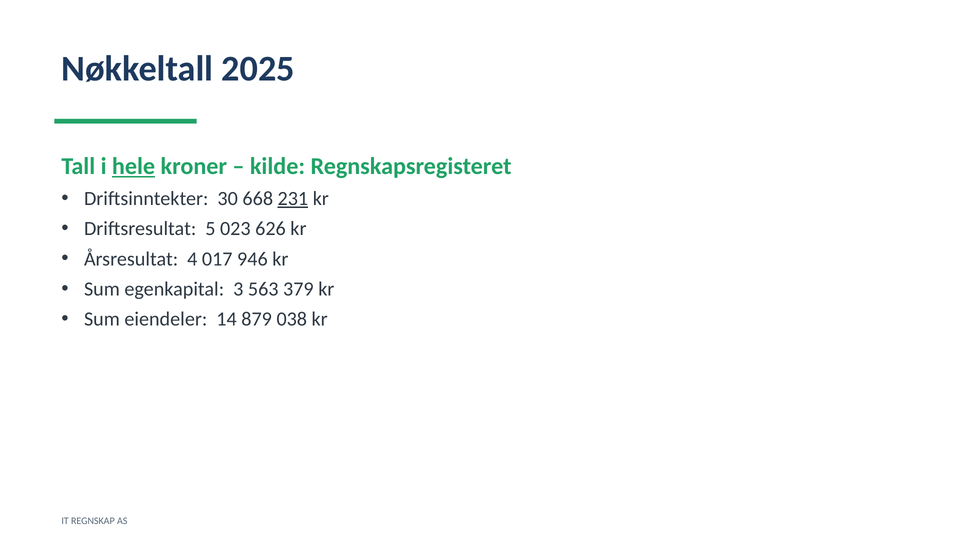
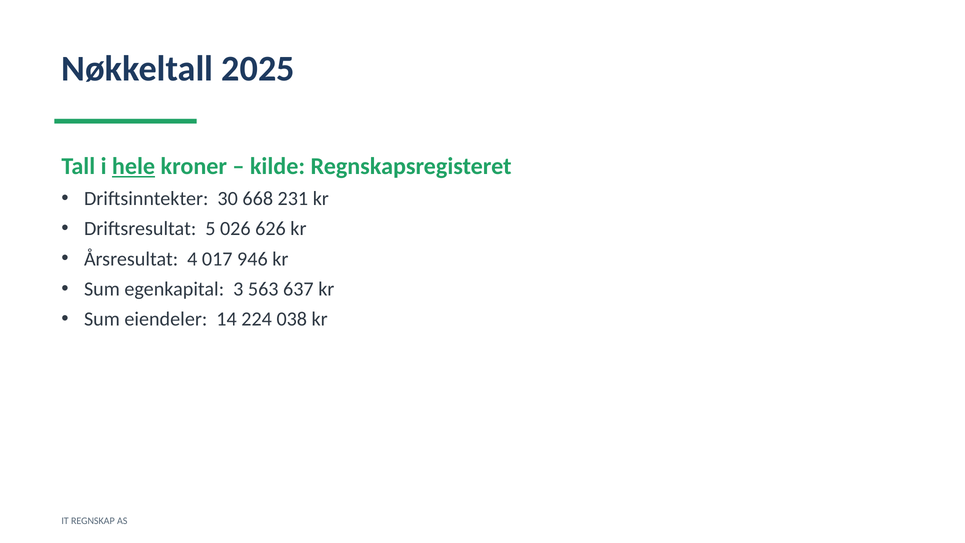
231 underline: present -> none
023: 023 -> 026
379: 379 -> 637
879: 879 -> 224
